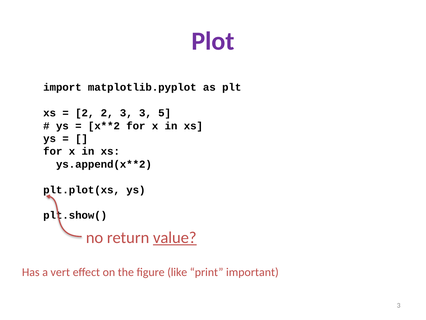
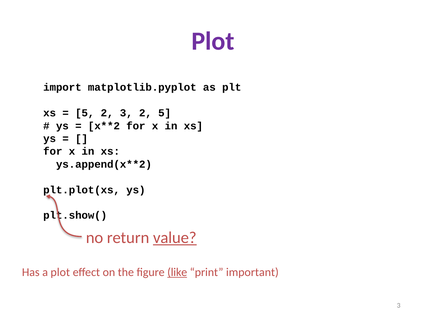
2 at (85, 113): 2 -> 5
3 3: 3 -> 2
a vert: vert -> plot
like underline: none -> present
